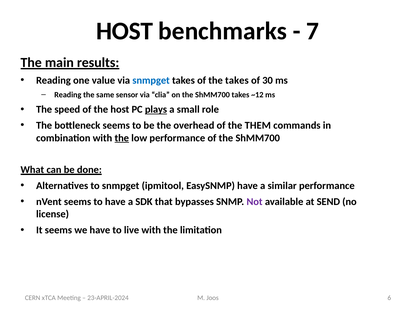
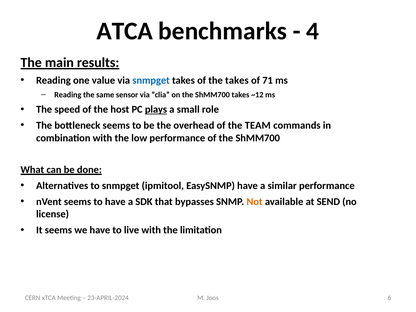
HOST at (125, 31): HOST -> ATCA
7: 7 -> 4
30: 30 -> 71
THEM: THEM -> TEAM
the at (122, 138) underline: present -> none
Not colour: purple -> orange
